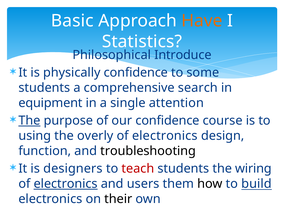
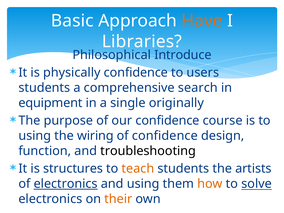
Statistics: Statistics -> Libraries
some: some -> users
attention: attention -> originally
The at (29, 121) underline: present -> none
overly: overly -> wiring
electronics at (165, 136): electronics -> confidence
designers: designers -> structures
teach colour: red -> orange
wiring: wiring -> artists
and users: users -> using
how colour: black -> orange
build: build -> solve
their colour: black -> orange
